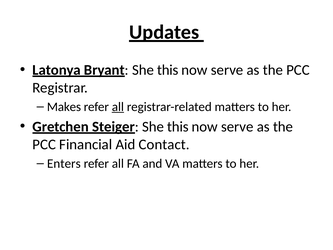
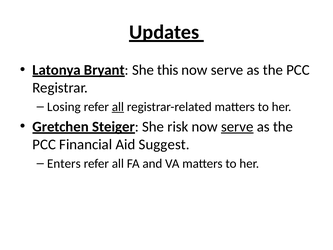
Makes: Makes -> Losing
Steiger She this: this -> risk
serve at (237, 126) underline: none -> present
Contact: Contact -> Suggest
